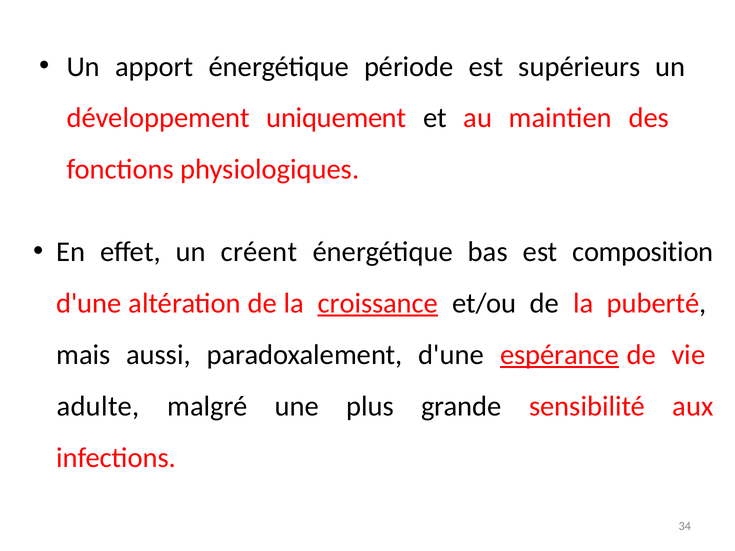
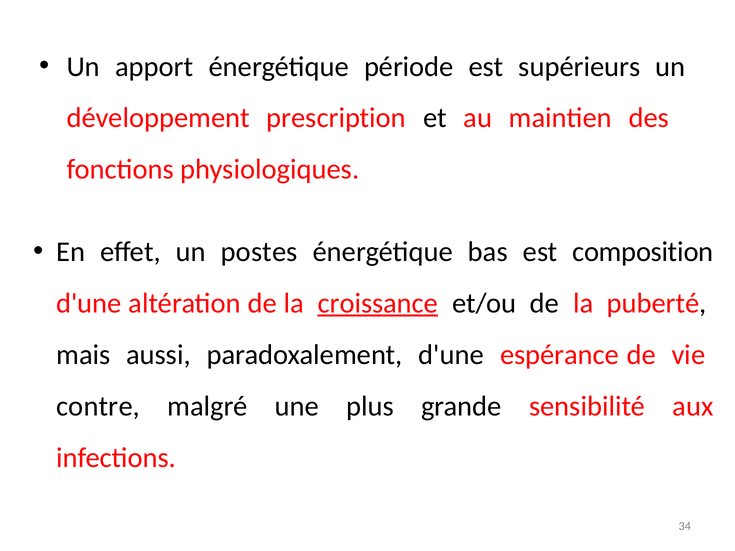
uniquement: uniquement -> prescription
créent: créent -> postes
espérance underline: present -> none
adulte: adulte -> contre
